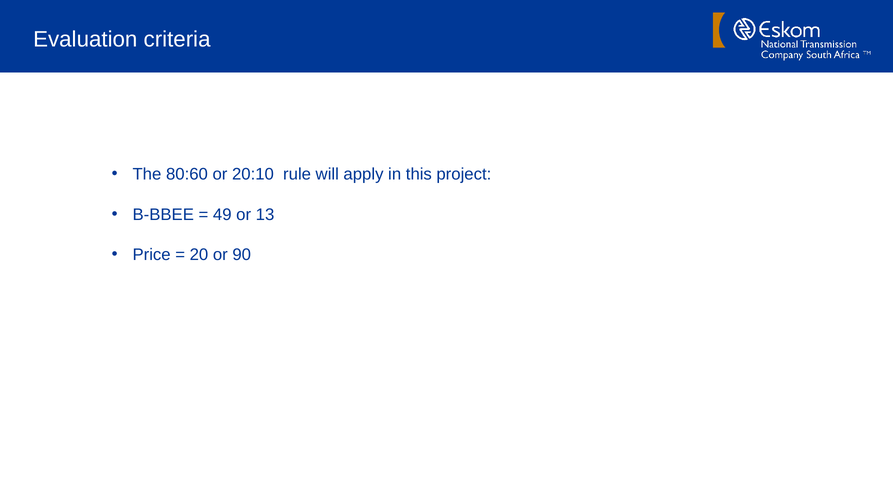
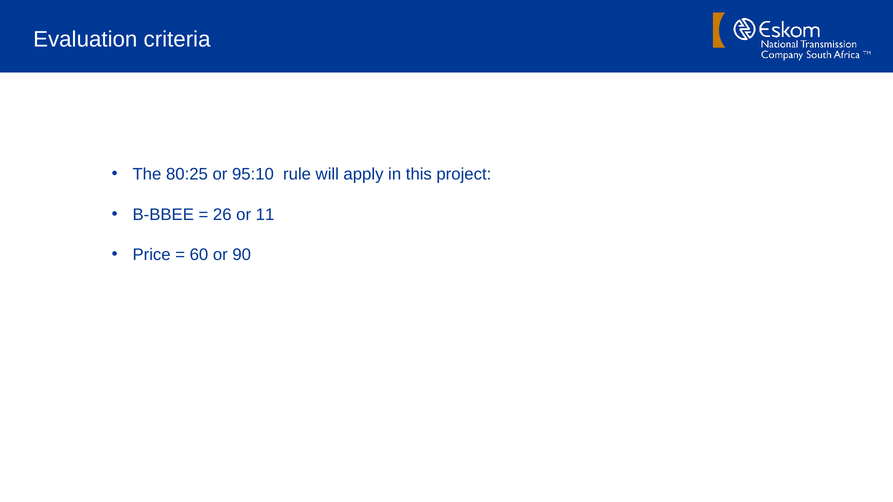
80:60: 80:60 -> 80:25
20:10: 20:10 -> 95:10
49: 49 -> 26
13: 13 -> 11
20: 20 -> 60
